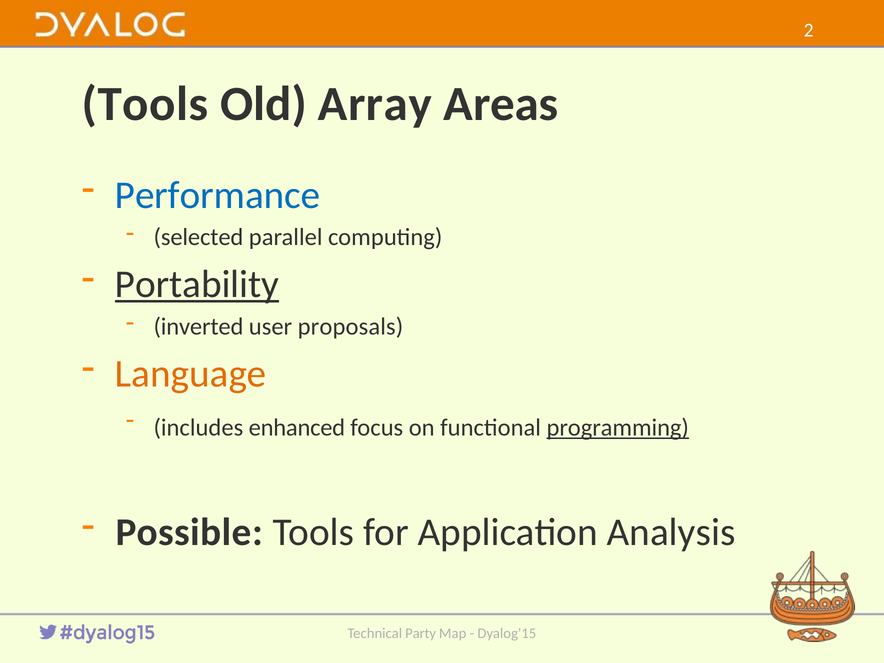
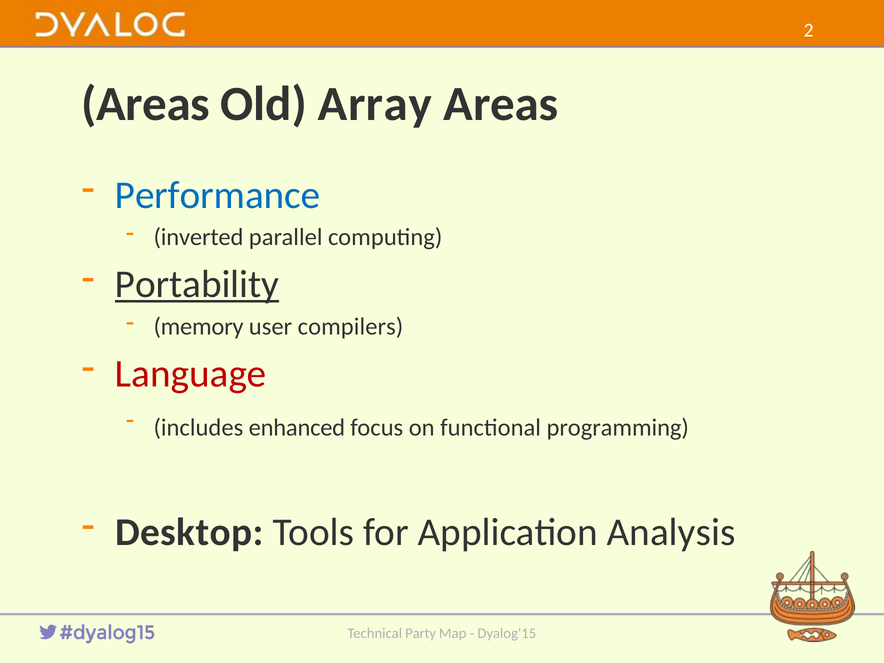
Tools at (145, 104): Tools -> Areas
selected: selected -> inverted
inverted: inverted -> memory
proposals: proposals -> compilers
Language colour: orange -> red
programming underline: present -> none
Possible: Possible -> Desktop
